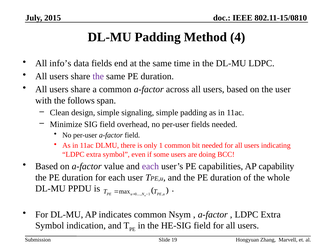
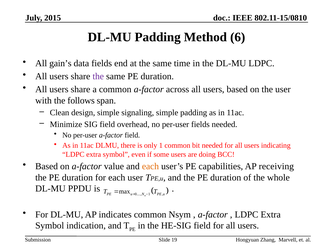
4: 4 -> 6
info’s: info’s -> gain’s
each at (150, 166) colour: purple -> orange
capability: capability -> receiving
